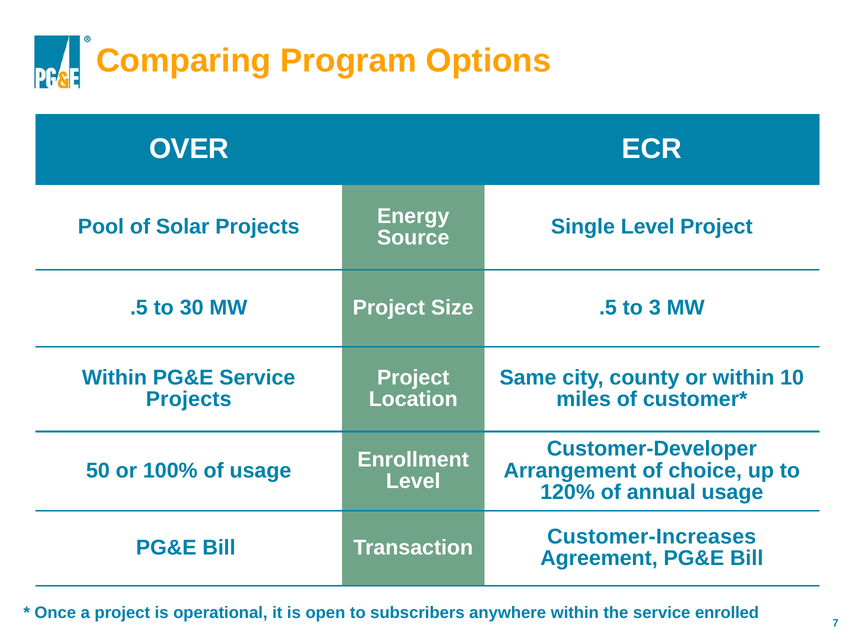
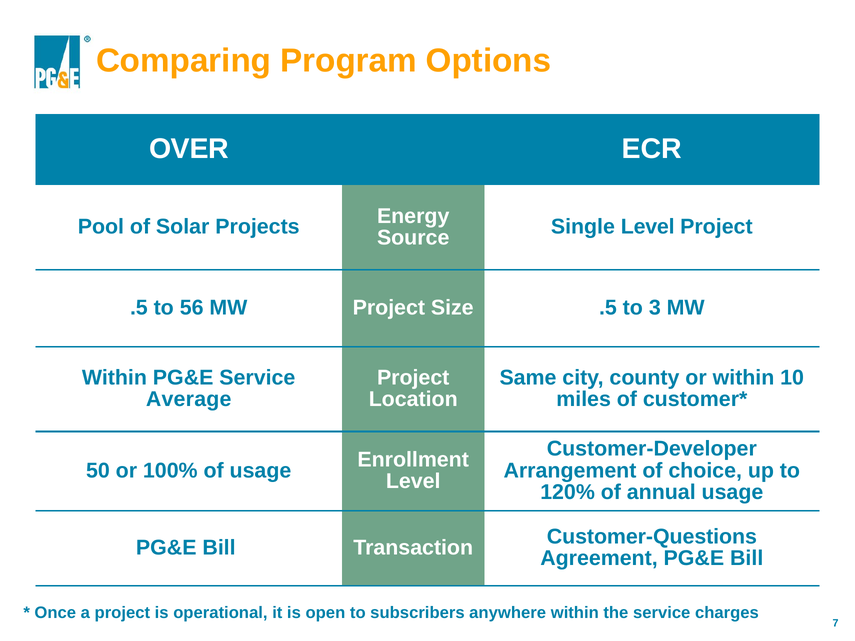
30: 30 -> 56
Projects at (189, 400): Projects -> Average
Customer-Increases: Customer-Increases -> Customer-Questions
enrolled: enrolled -> charges
